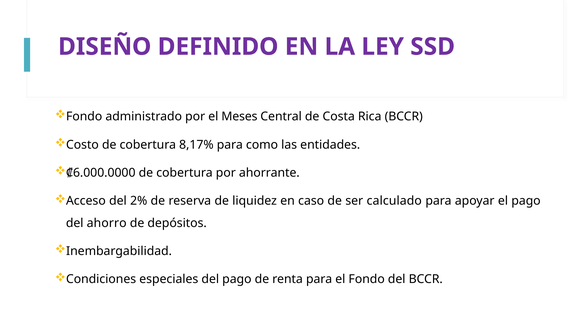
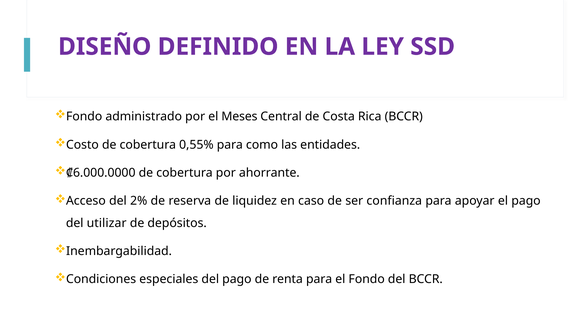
8,17%: 8,17% -> 0,55%
calculado: calculado -> confianza
ahorro: ahorro -> utilizar
